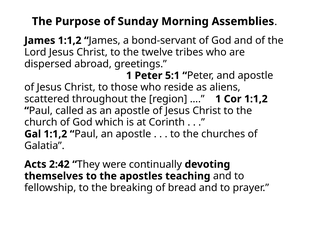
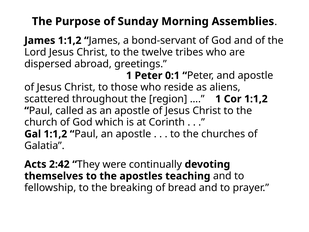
5:1: 5:1 -> 0:1
